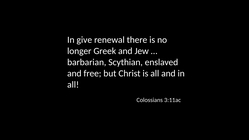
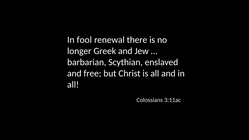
give: give -> fool
